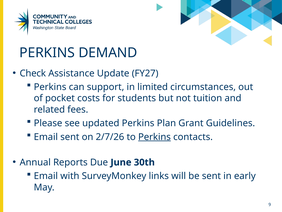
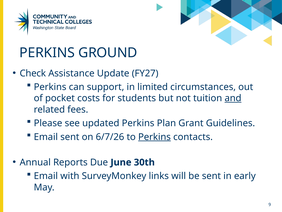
DEMAND: DEMAND -> GROUND
and underline: none -> present
2/7/26: 2/7/26 -> 6/7/26
